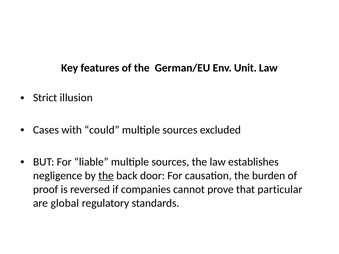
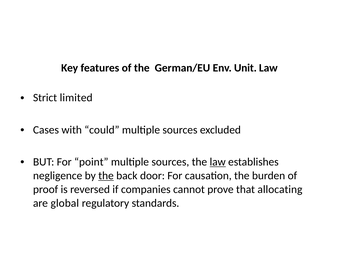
illusion: illusion -> limited
liable: liable -> point
law at (218, 162) underline: none -> present
particular: particular -> allocating
